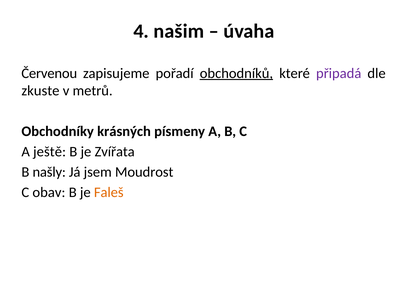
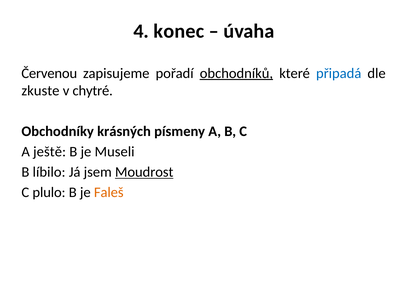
našim: našim -> konec
připadá colour: purple -> blue
metrů: metrů -> chytré
Zvířata: Zvířata -> Museli
našly: našly -> líbilo
Moudrost underline: none -> present
obav: obav -> plulo
